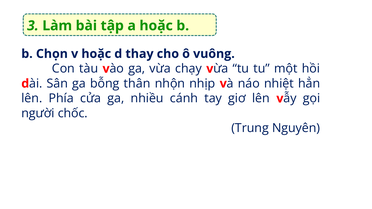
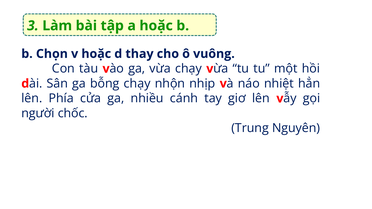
bỗng thân: thân -> chạy
